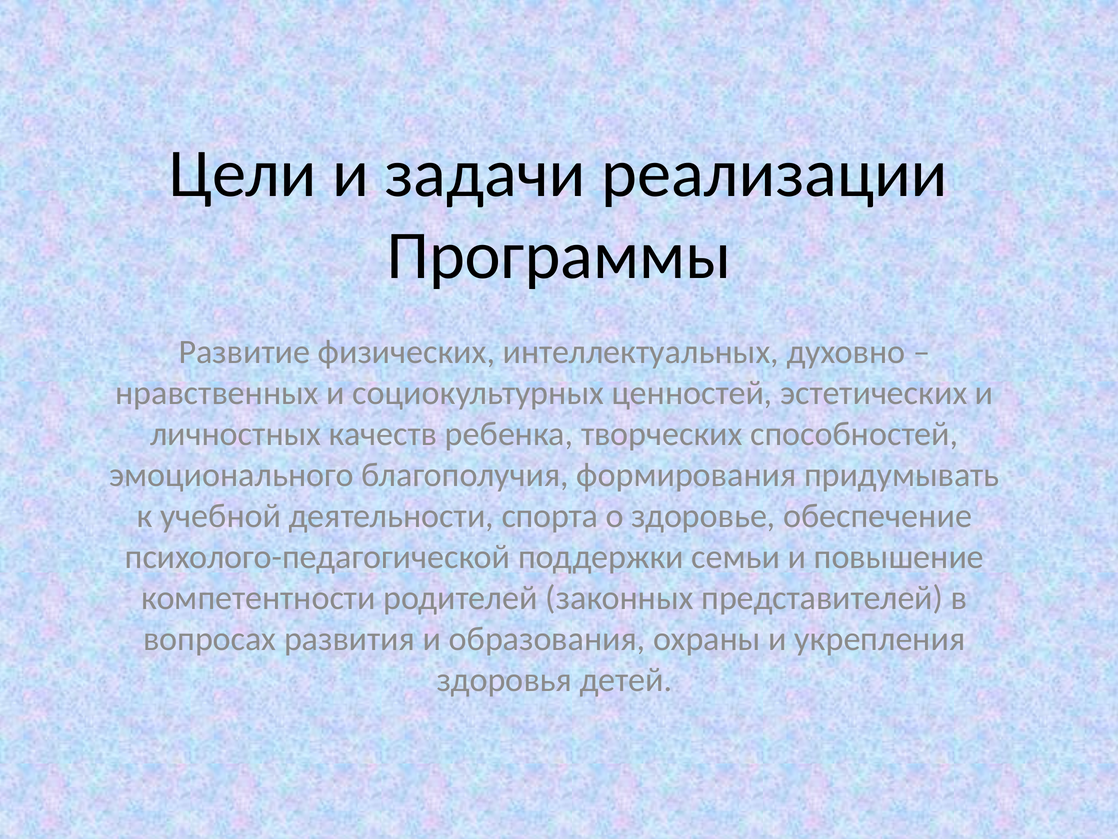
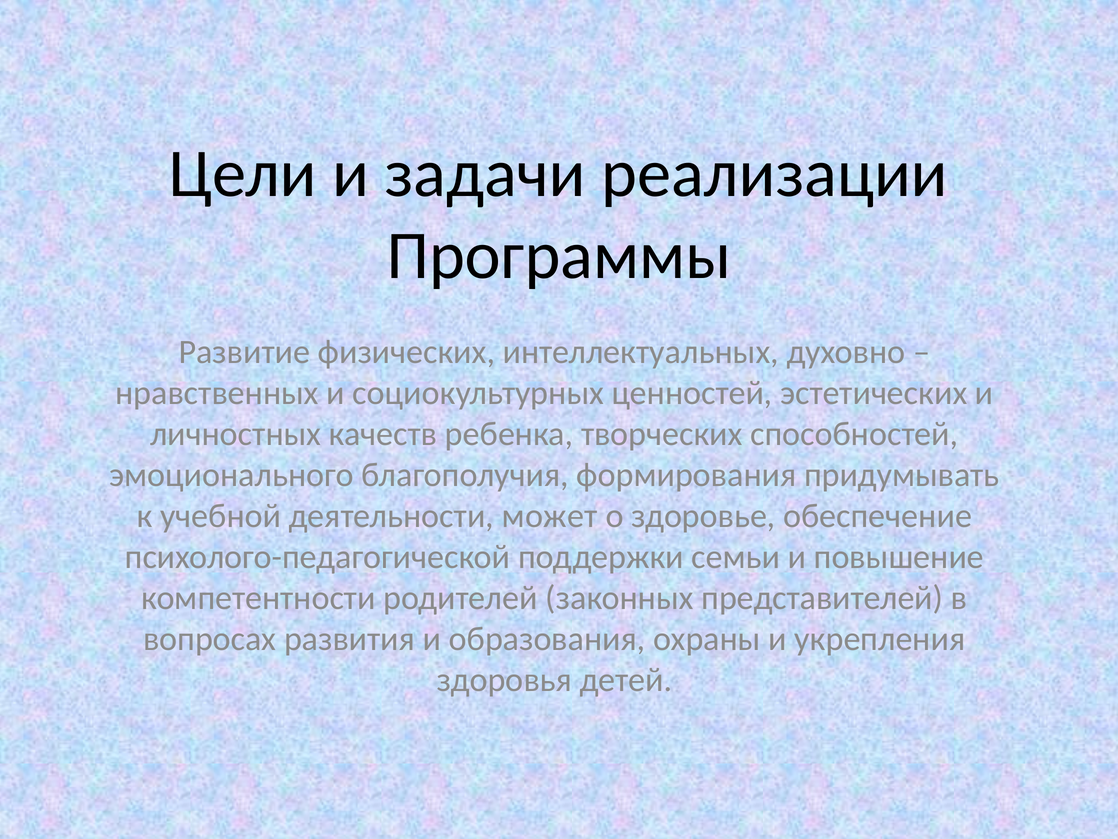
спорта: спорта -> может
